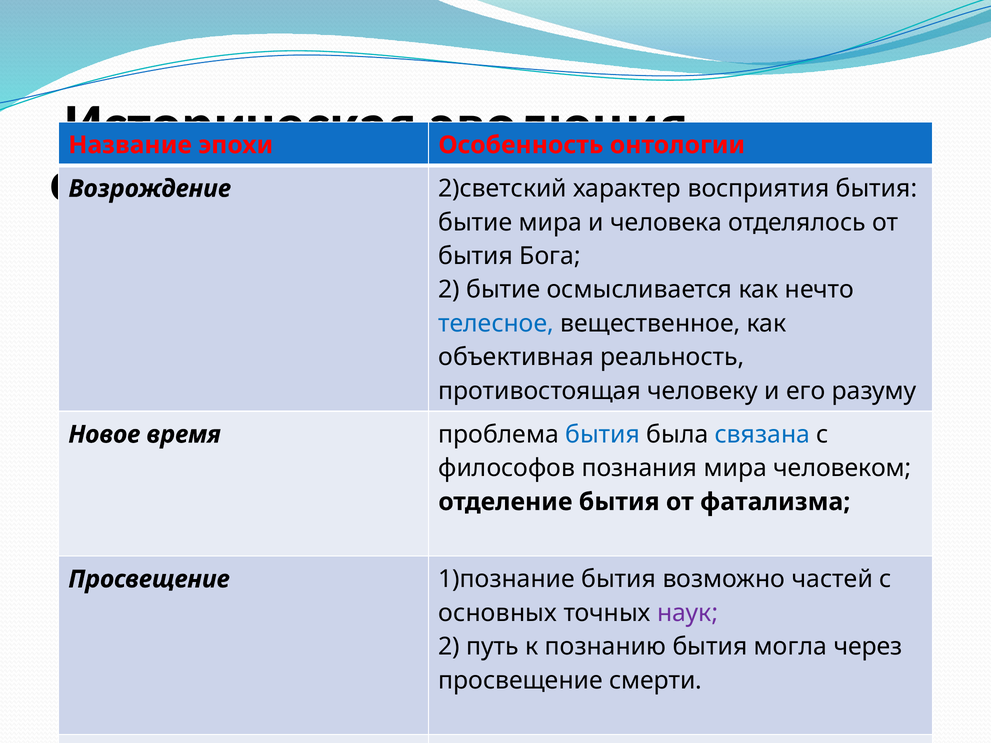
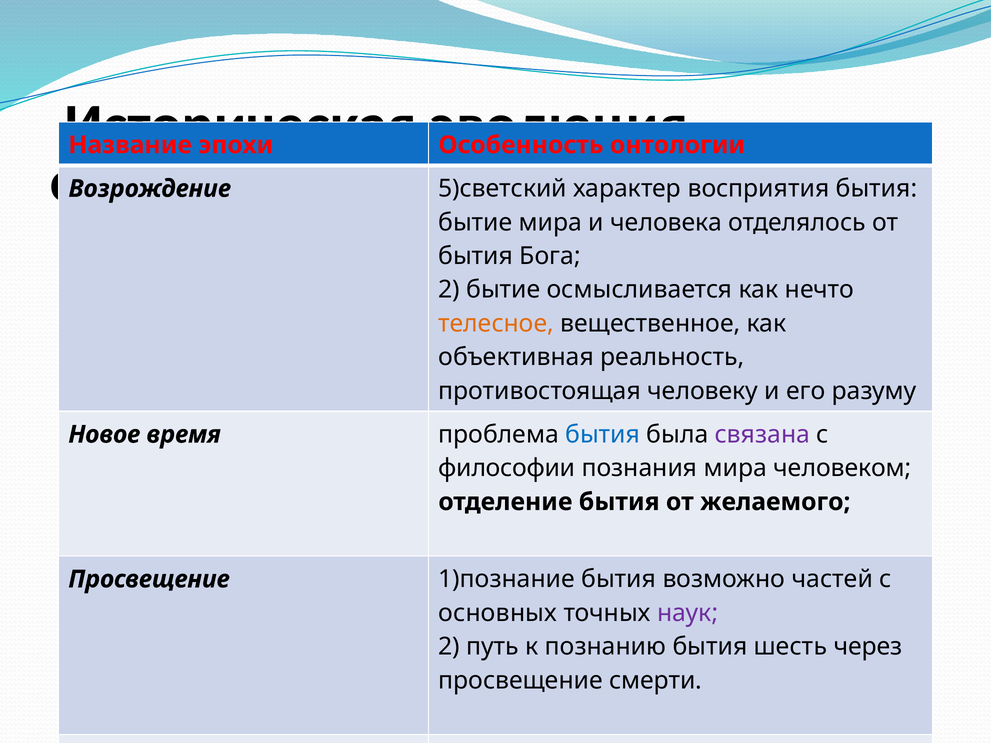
2)светский: 2)светский -> 5)светский
телесное colour: blue -> orange
связана colour: blue -> purple
философов: философов -> философии
фатализма: фатализма -> желаемого
могла: могла -> шесть
